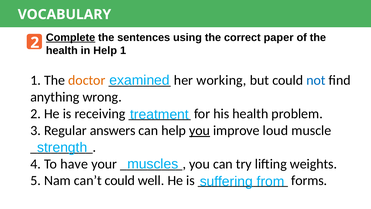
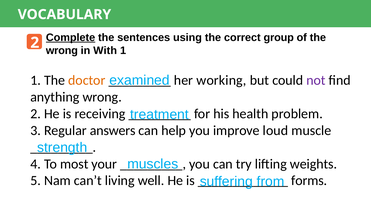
paper: paper -> group
health at (62, 50): health -> wrong
in Help: Help -> With
not colour: blue -> purple
you at (200, 130) underline: present -> none
have: have -> most
can’t could: could -> living
